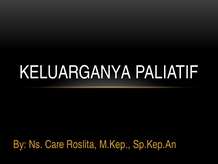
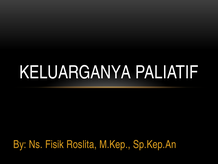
Care: Care -> Fisik
